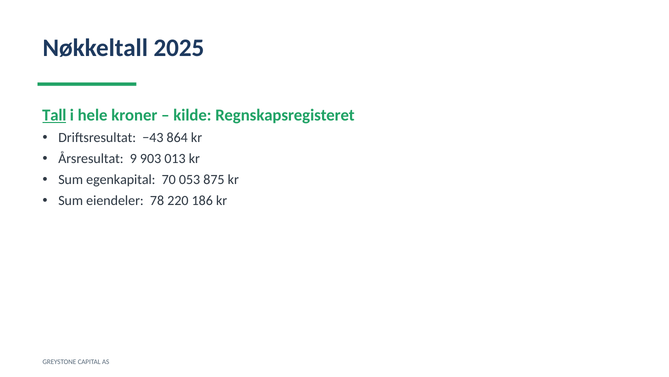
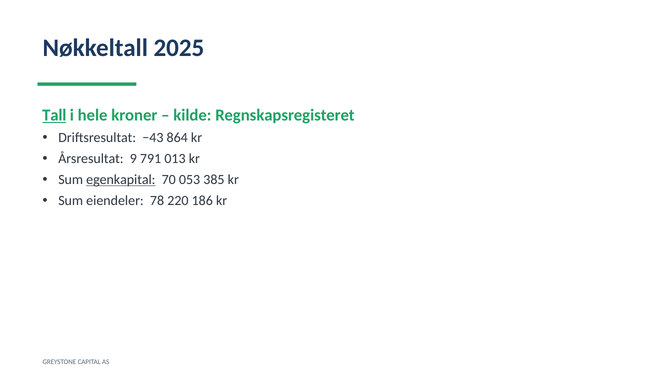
903: 903 -> 791
egenkapital underline: none -> present
875: 875 -> 385
